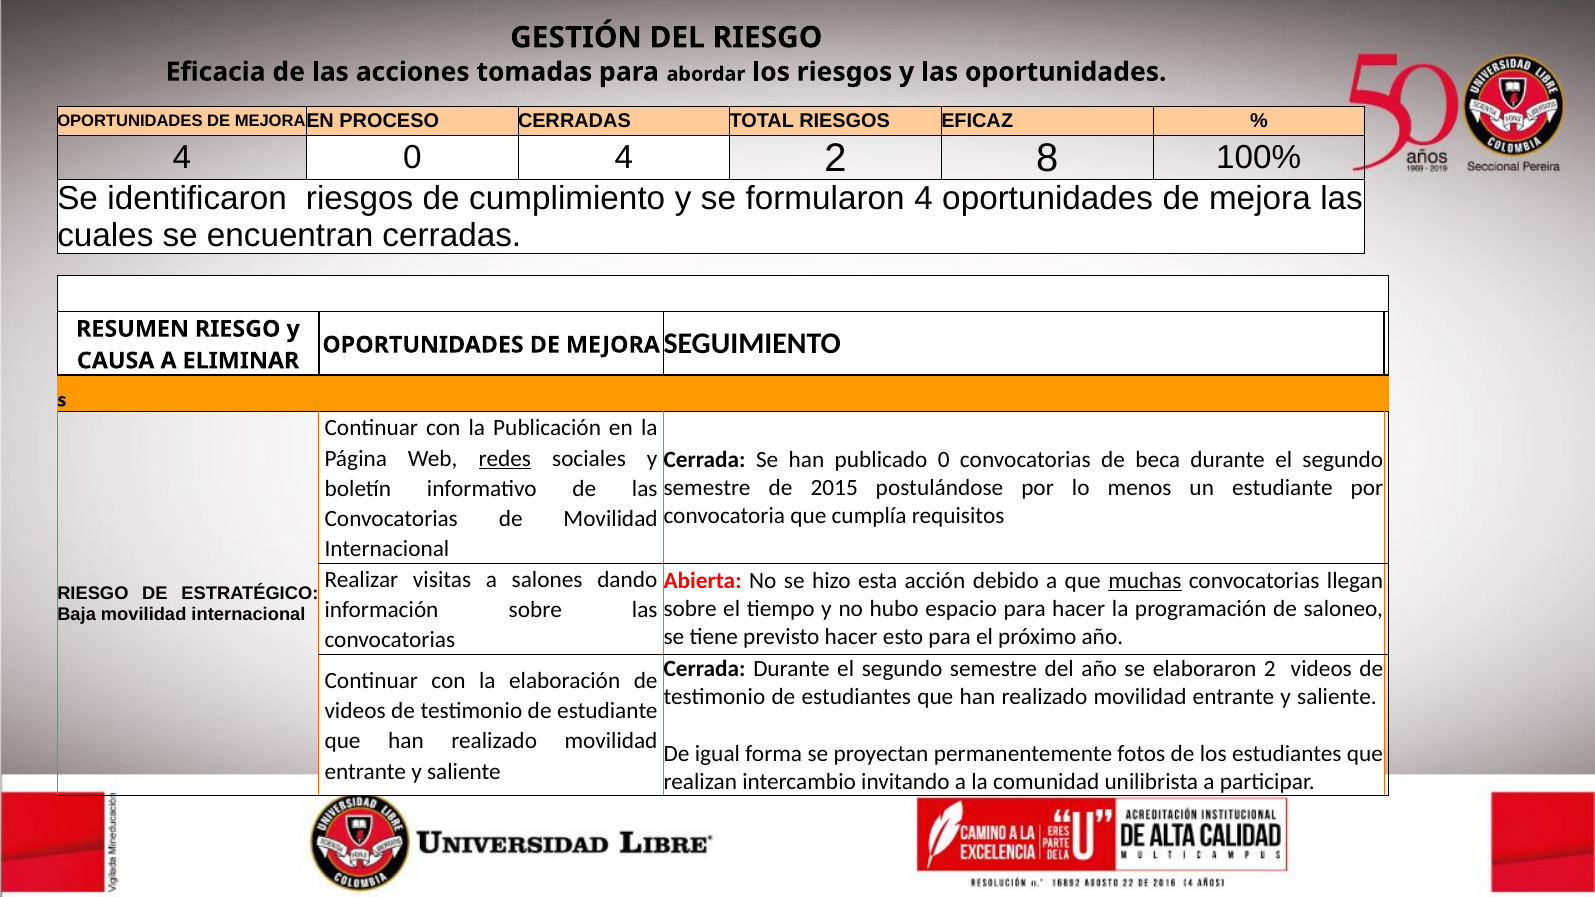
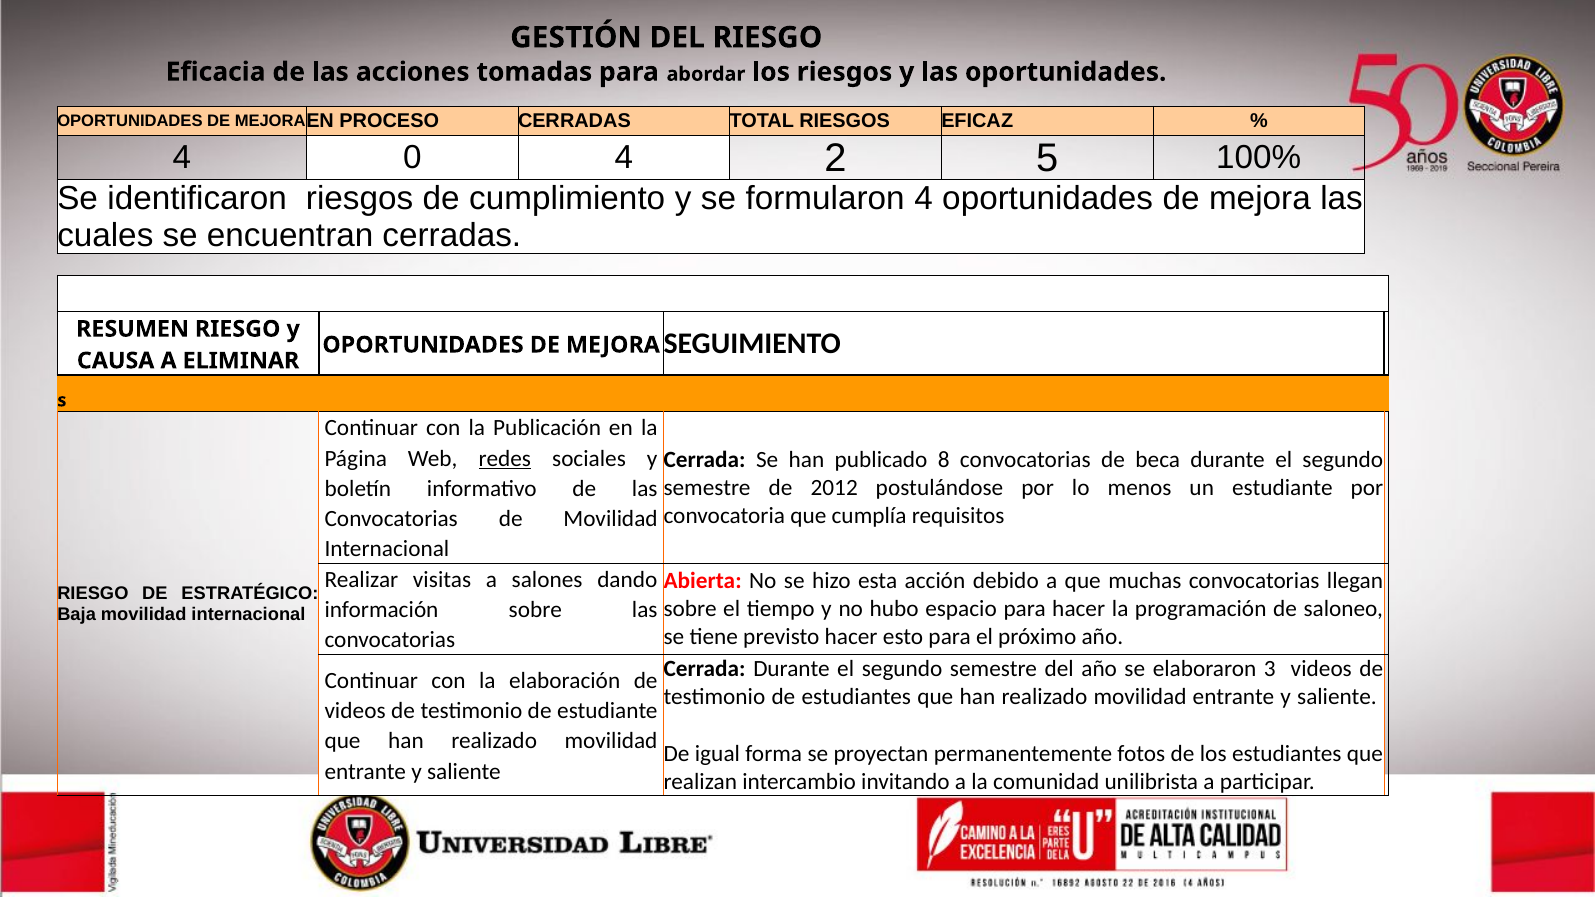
8: 8 -> 5
publicado 0: 0 -> 8
2015: 2015 -> 2012
muchas underline: present -> none
elaboraron 2: 2 -> 3
